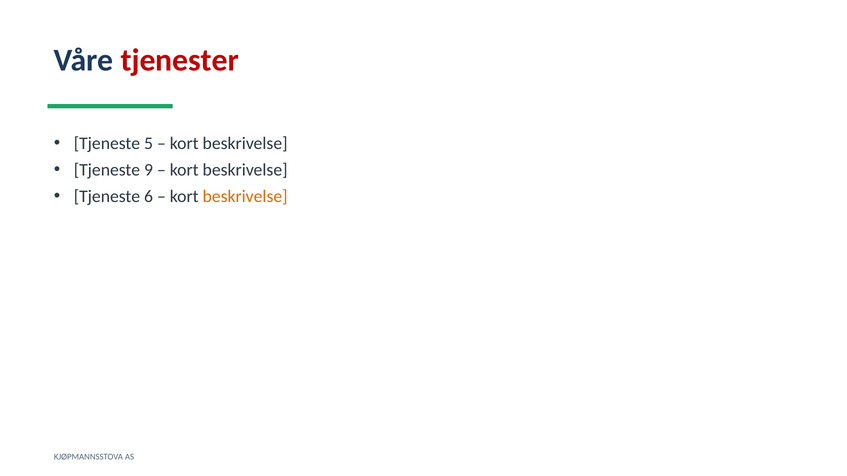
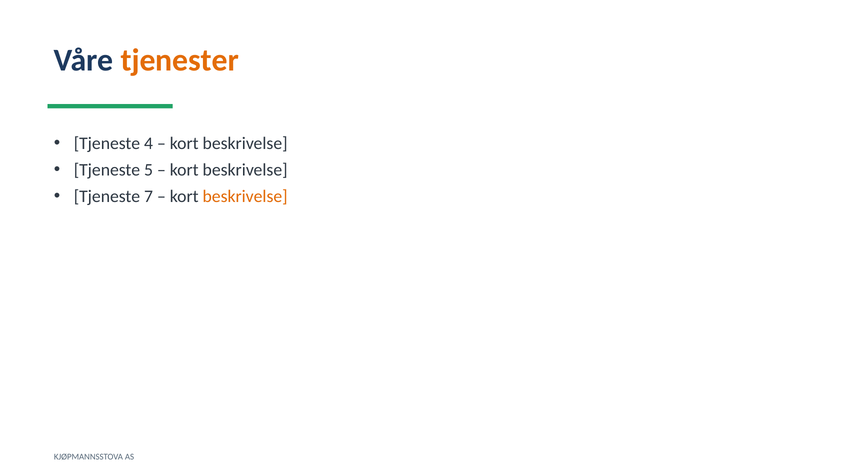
tjenester colour: red -> orange
5: 5 -> 4
9: 9 -> 5
6: 6 -> 7
